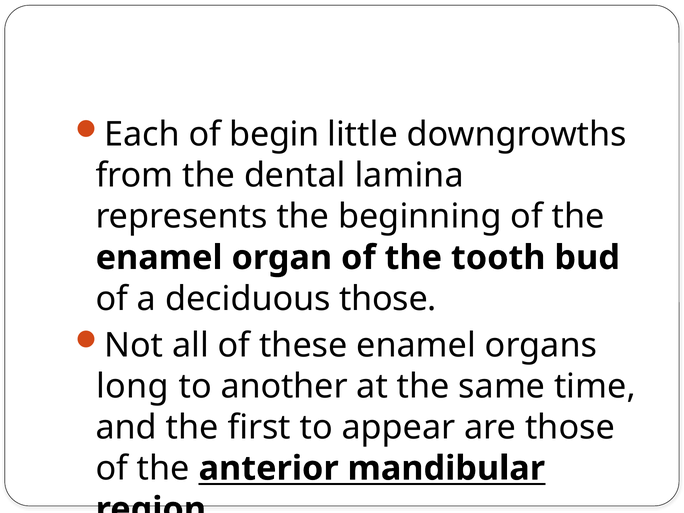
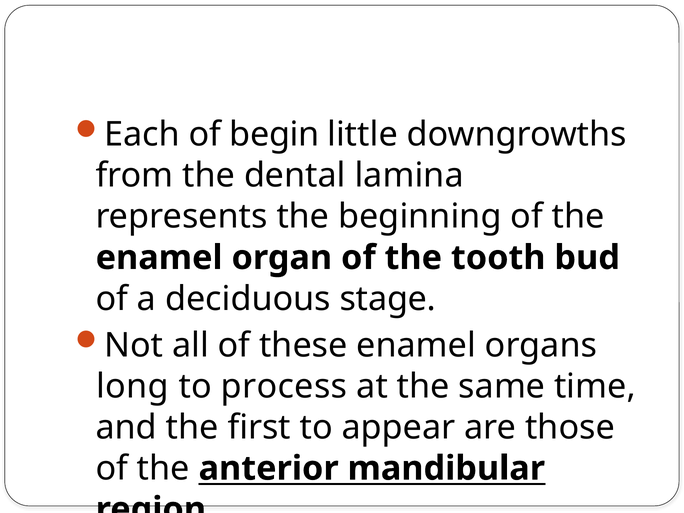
deciduous those: those -> stage
another: another -> process
